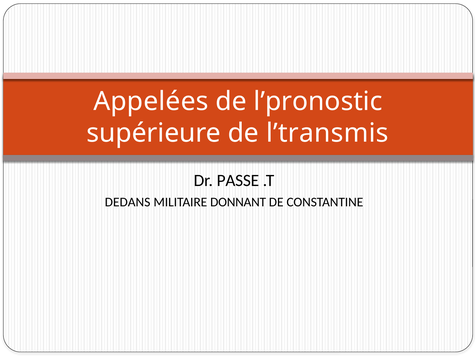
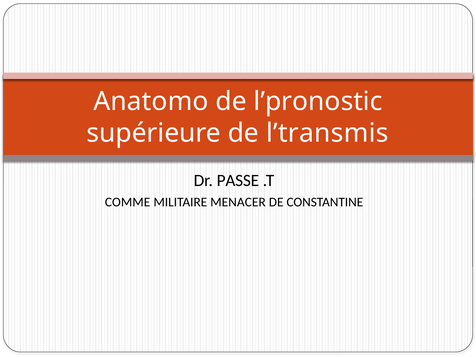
Appelées: Appelées -> Anatomo
DEDANS: DEDANS -> COMME
DONNANT: DONNANT -> MENACER
